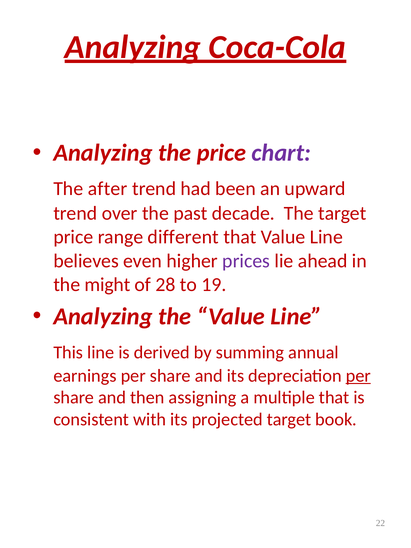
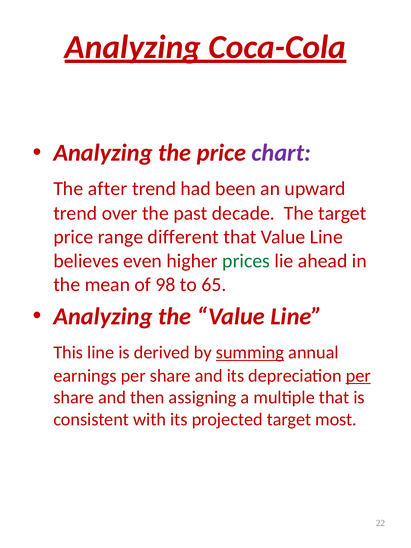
prices colour: purple -> green
might: might -> mean
28: 28 -> 98
19: 19 -> 65
summing underline: none -> present
book: book -> most
